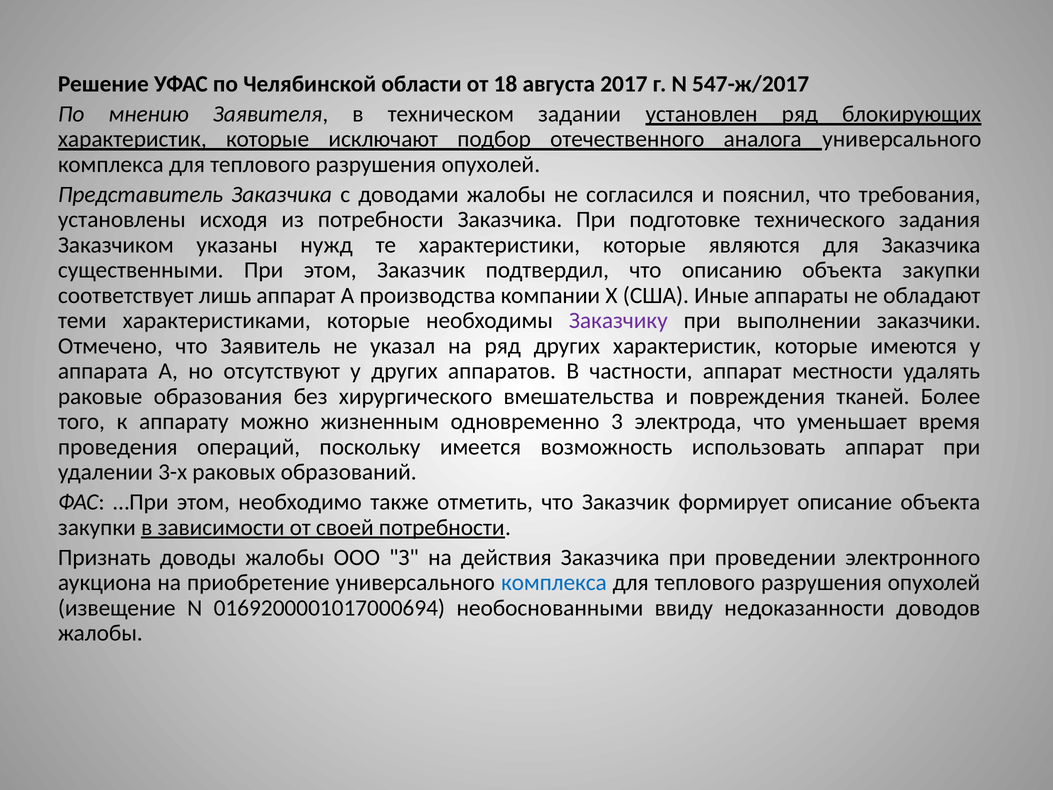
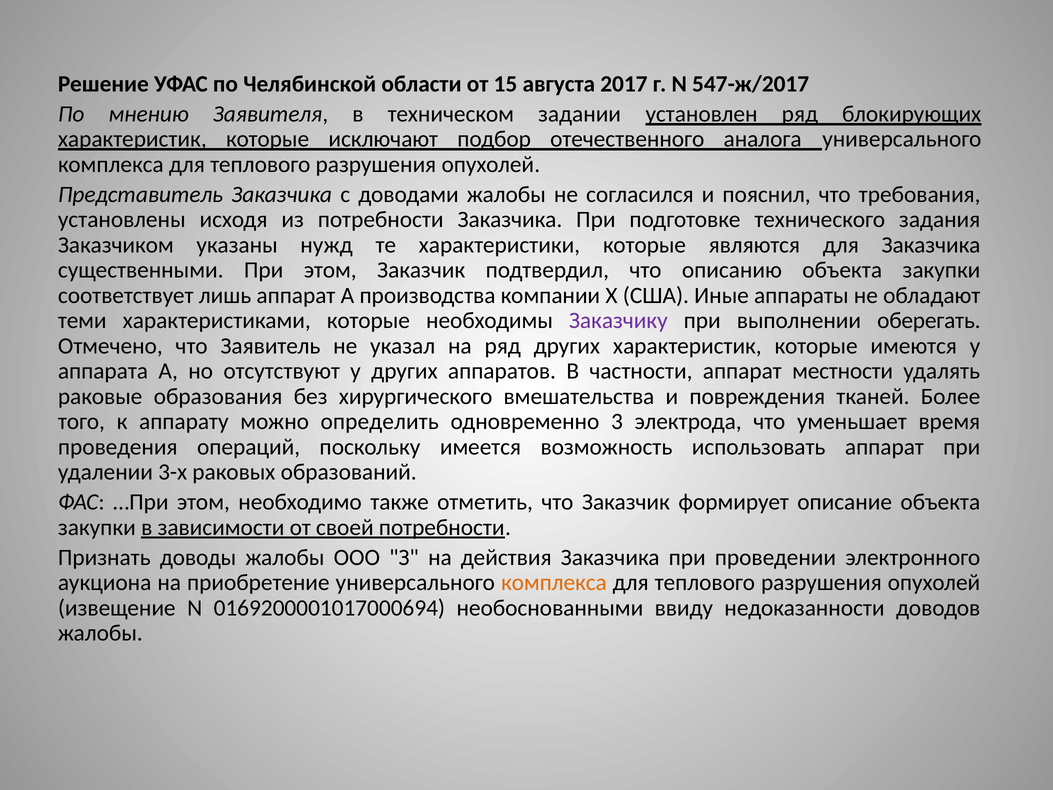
18: 18 -> 15
заказчики: заказчики -> оберегать
жизненным: жизненным -> определить
комплекса at (554, 582) colour: blue -> orange
